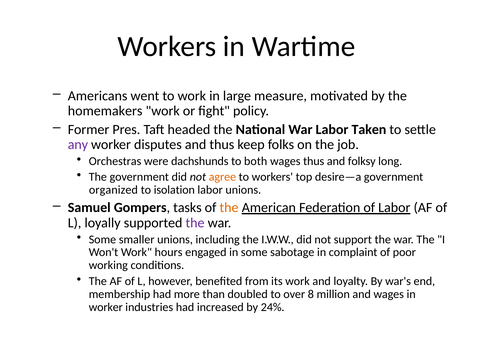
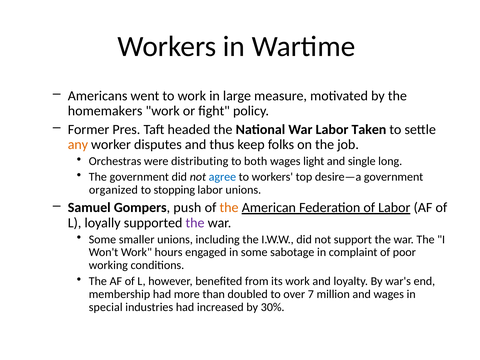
any colour: purple -> orange
dachshunds: dachshunds -> distributing
wages thus: thus -> light
folksy: folksy -> single
agree colour: orange -> blue
isolation: isolation -> stopping
tasks: tasks -> push
8: 8 -> 7
worker at (106, 307): worker -> special
24%: 24% -> 30%
